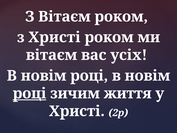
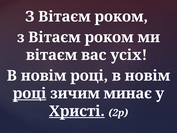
Христі at (54, 37): Христі -> Вітаєм
життя: життя -> минає
Христі at (77, 111) underline: none -> present
